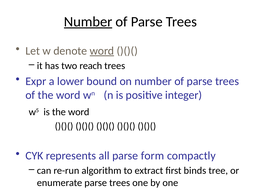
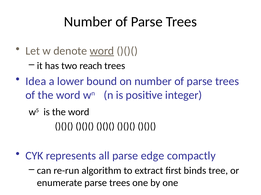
Number at (88, 22) underline: present -> none
Expr: Expr -> Idea
form: form -> edge
